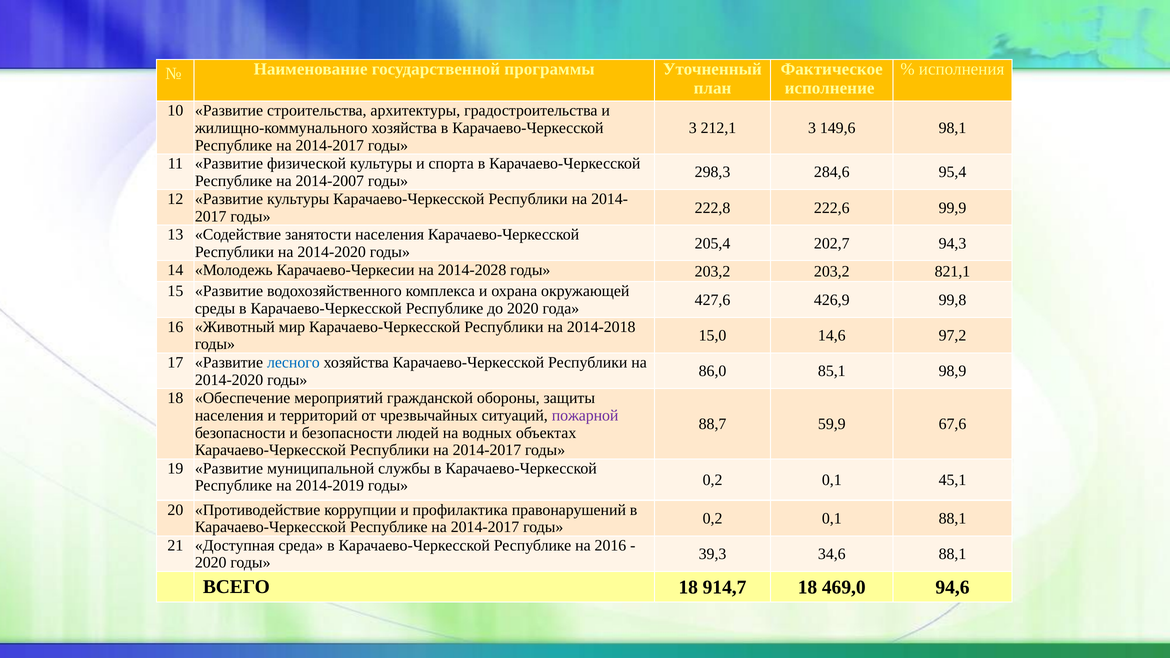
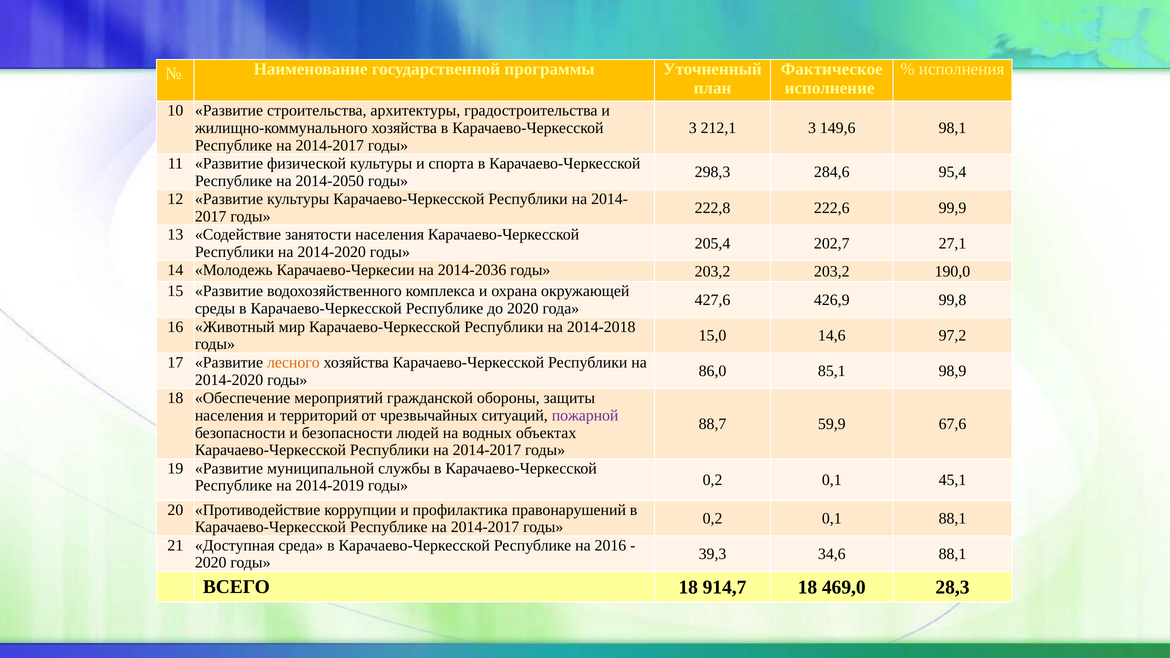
2014-2007: 2014-2007 -> 2014-2050
94,3: 94,3 -> 27,1
2014-2028: 2014-2028 -> 2014-2036
821,1: 821,1 -> 190,0
лесного colour: blue -> orange
94,6: 94,6 -> 28,3
